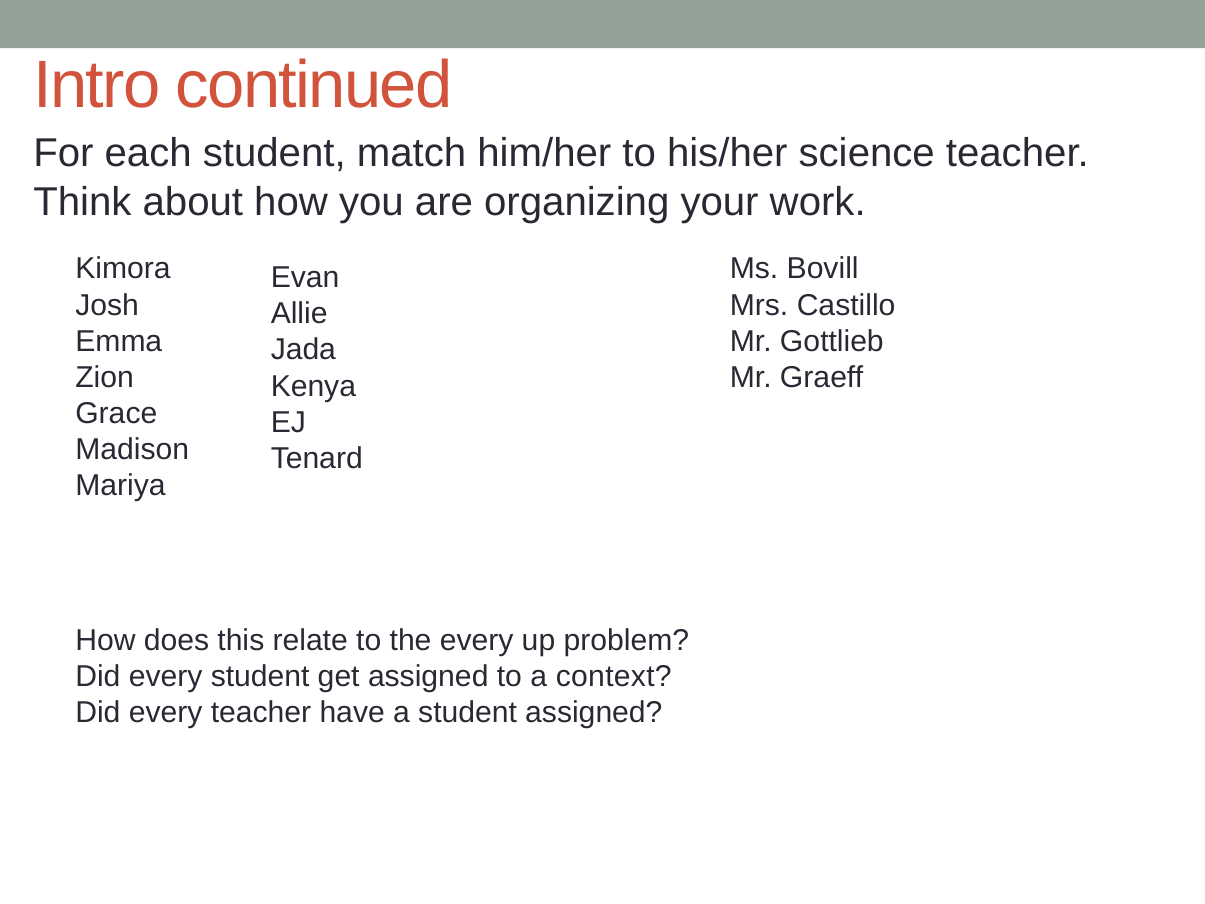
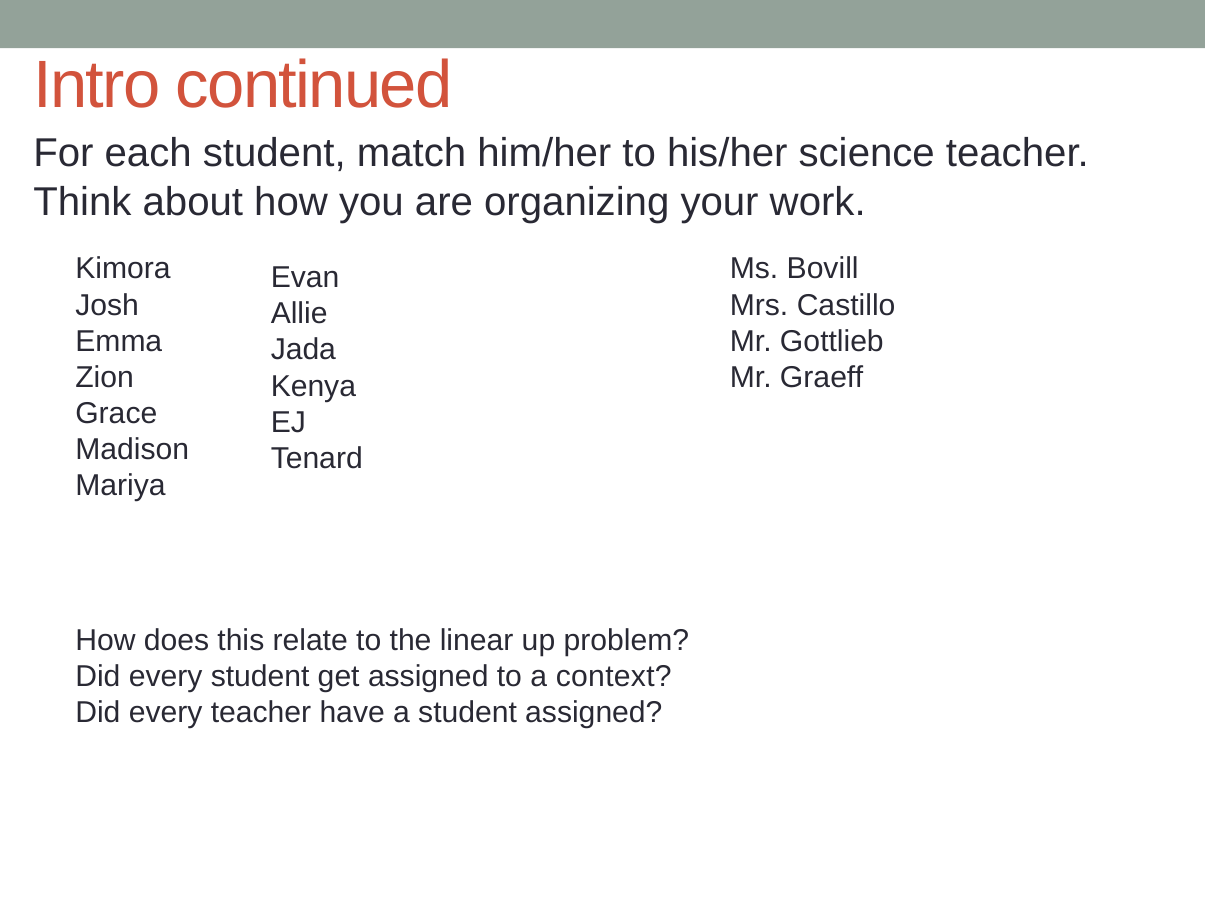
the every: every -> linear
